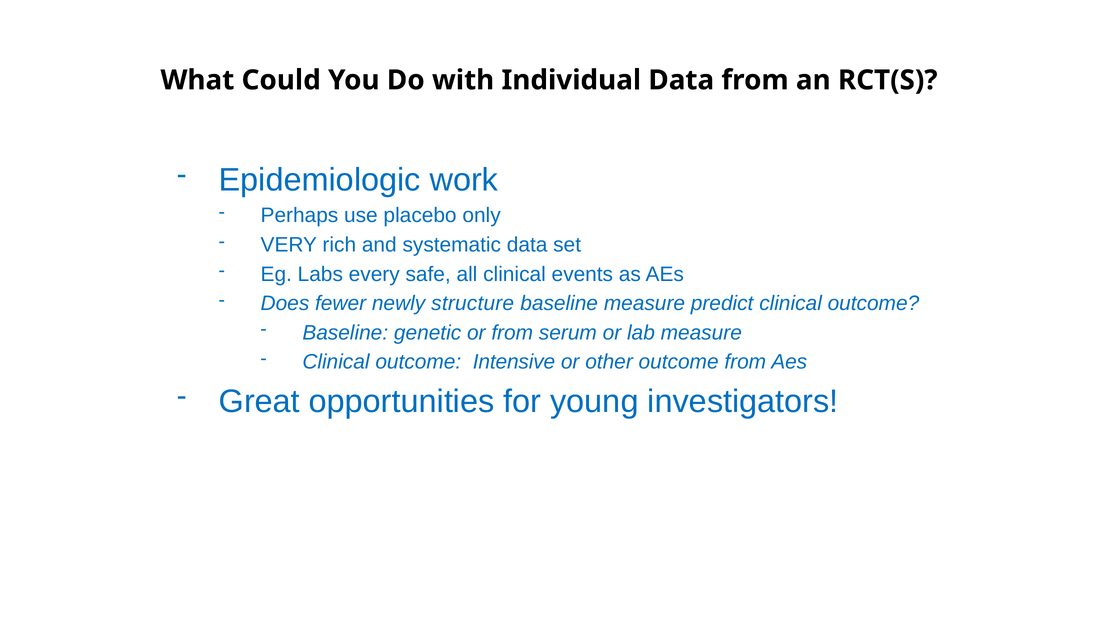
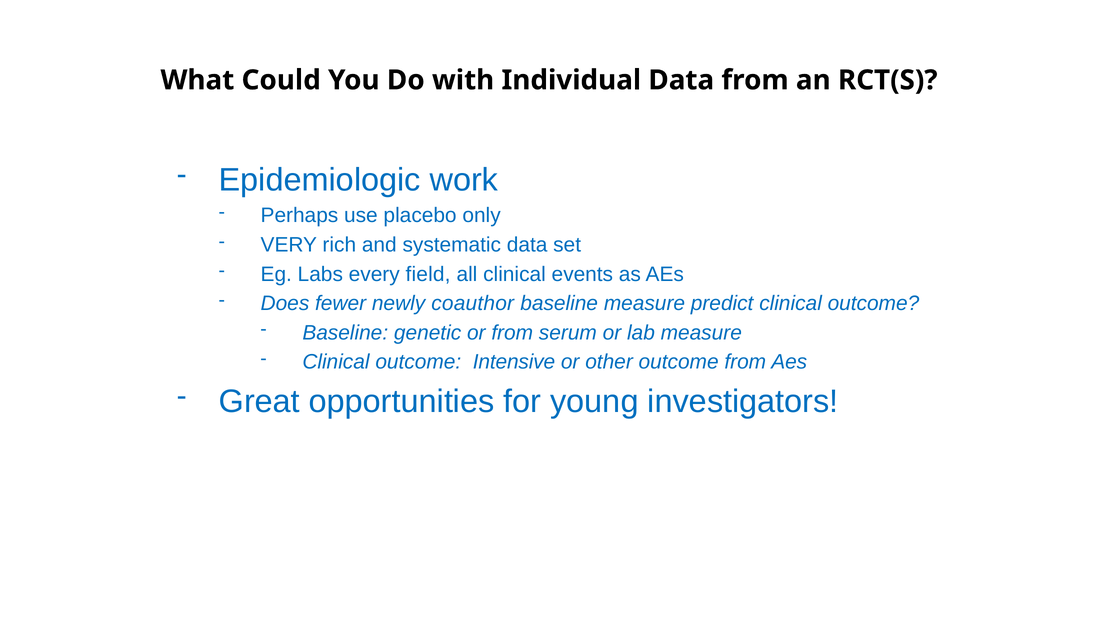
safe: safe -> field
structure: structure -> coauthor
